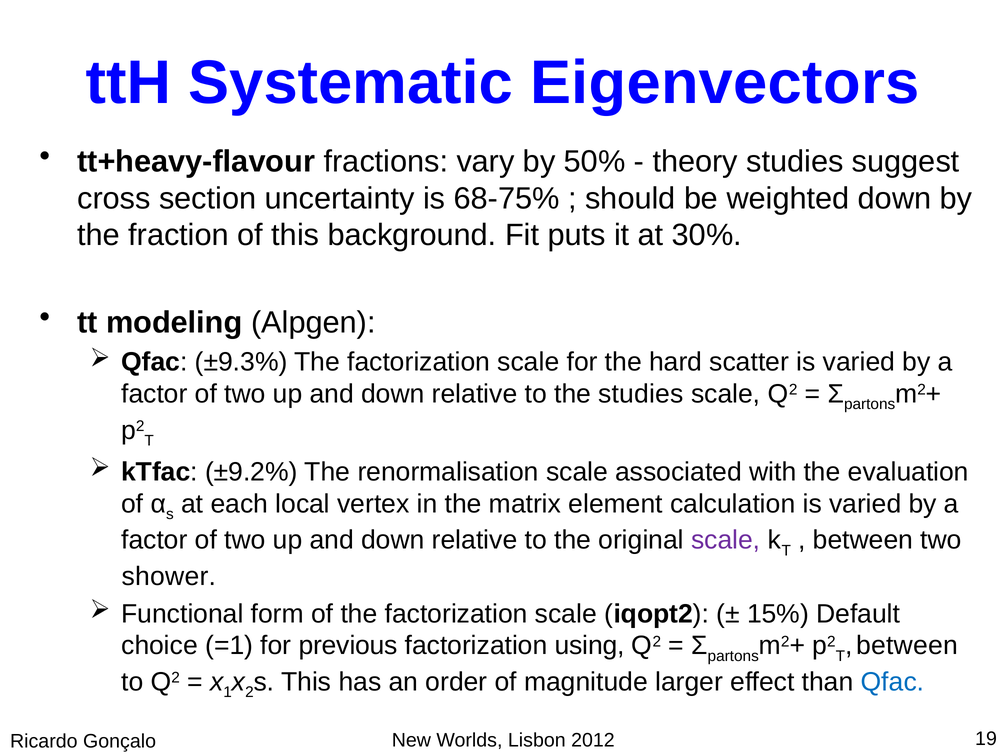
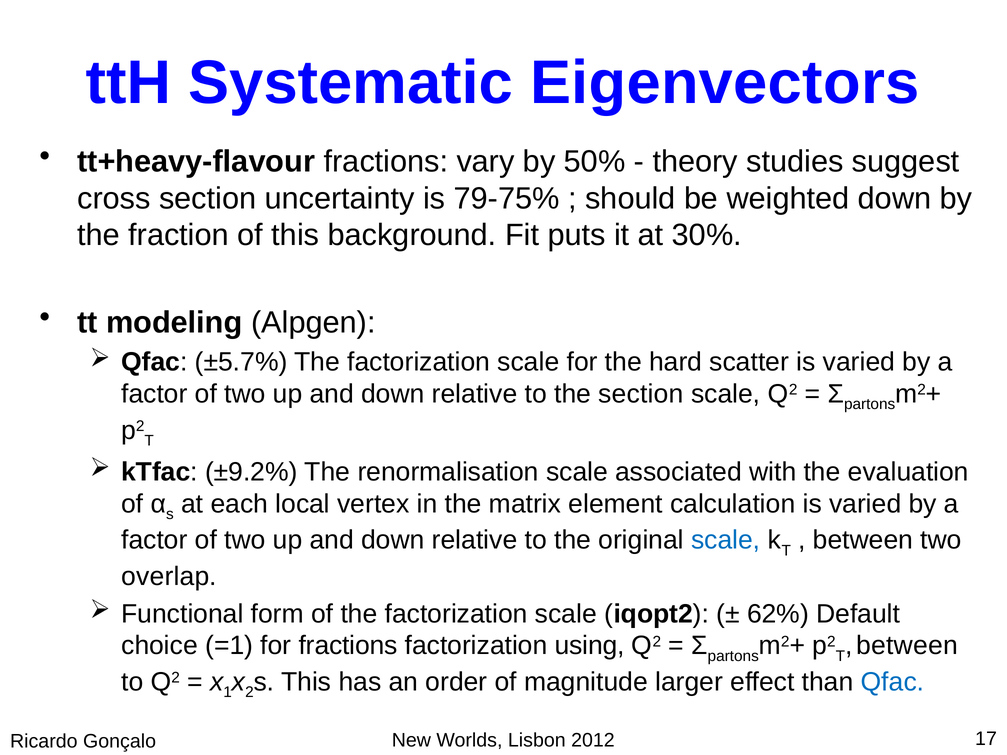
68-75%: 68-75% -> 79-75%
±9.3%: ±9.3% -> ±5.7%
the studies: studies -> section
scale at (726, 540) colour: purple -> blue
shower: shower -> overlap
15%: 15% -> 62%
for previous: previous -> fractions
19: 19 -> 17
